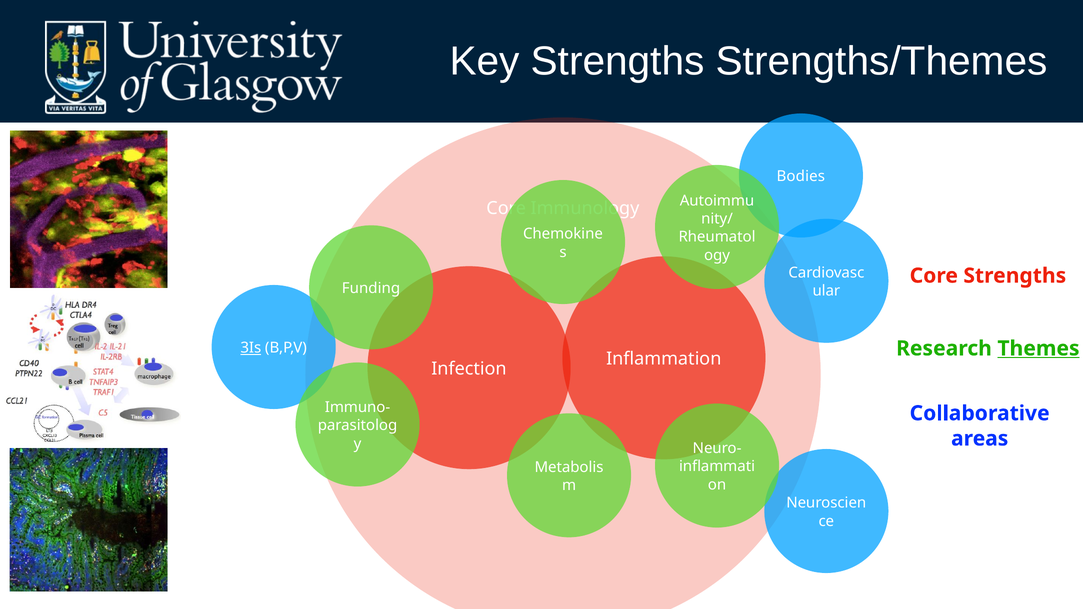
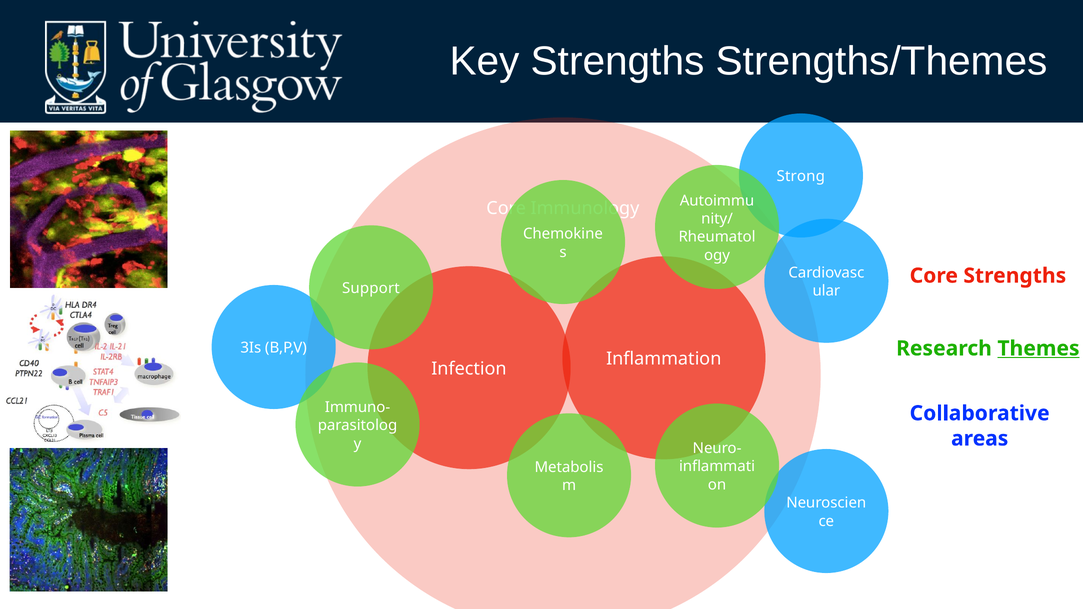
Bodies: Bodies -> Strong
Funding: Funding -> Support
3Is underline: present -> none
